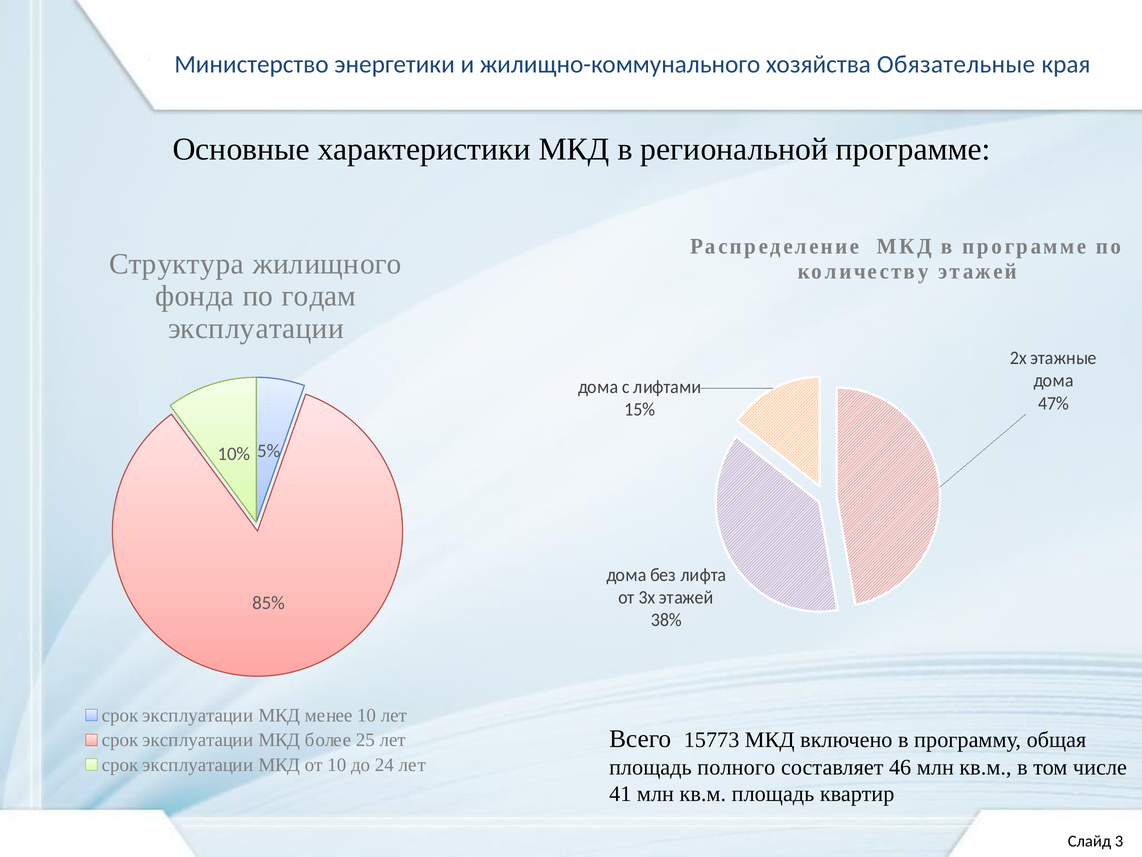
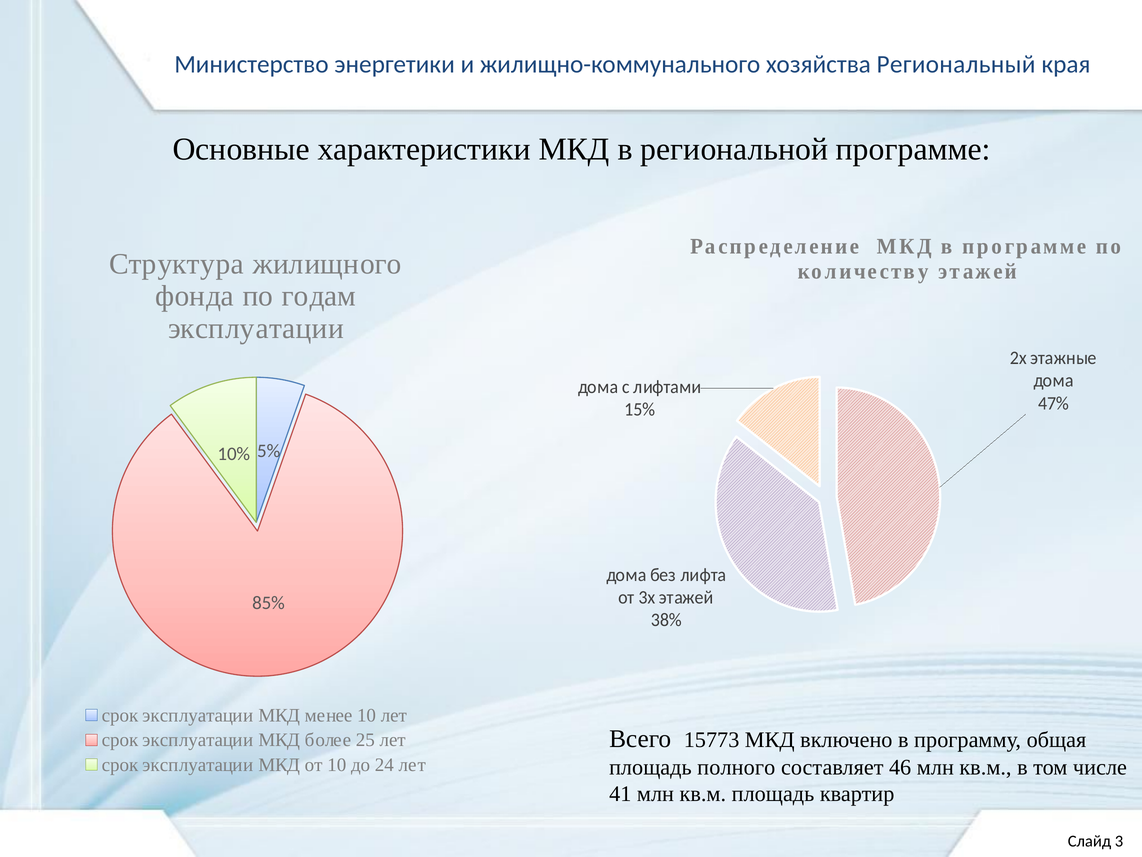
Обязательные: Обязательные -> Региональный
